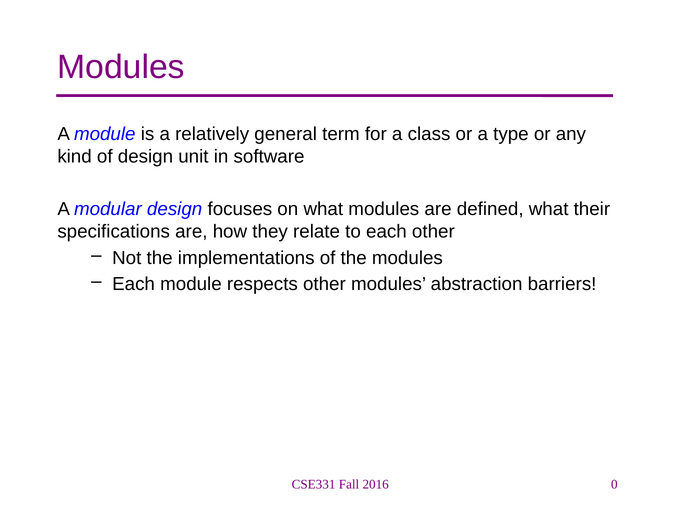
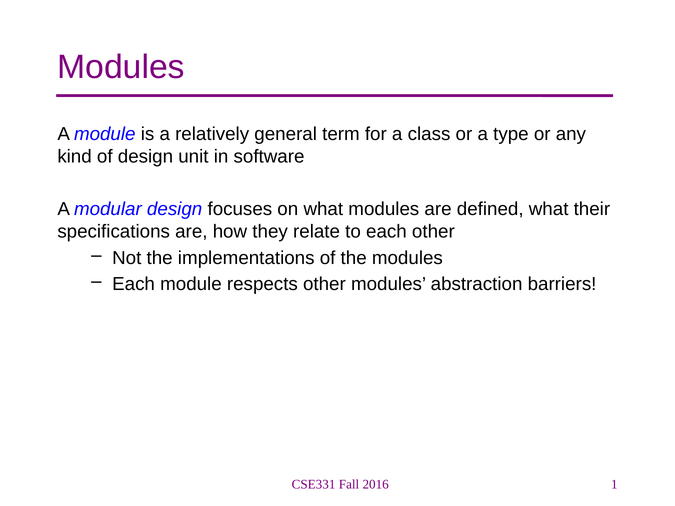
0: 0 -> 1
